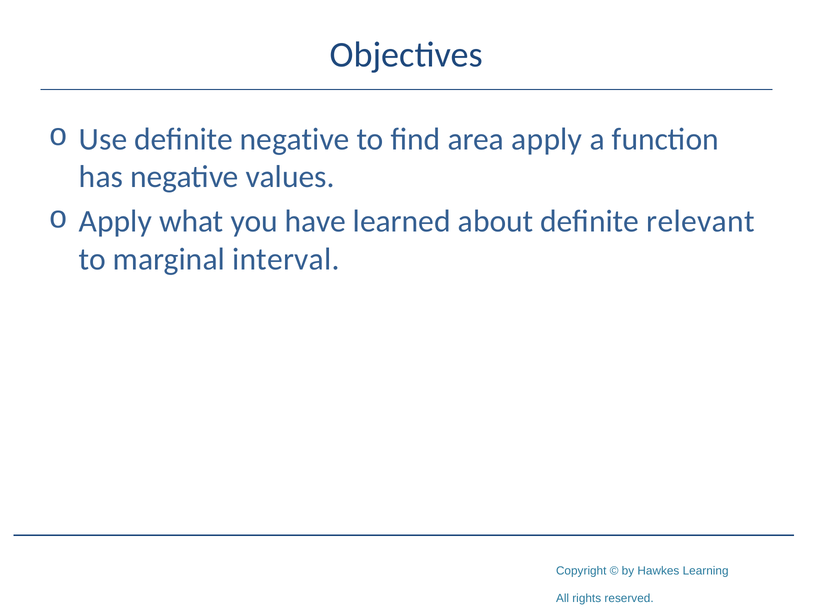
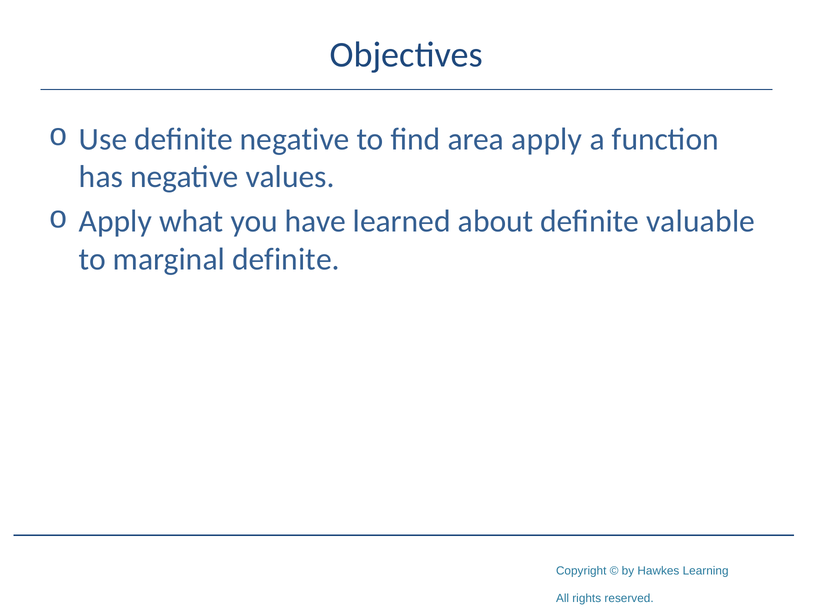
relevant: relevant -> valuable
marginal interval: interval -> definite
